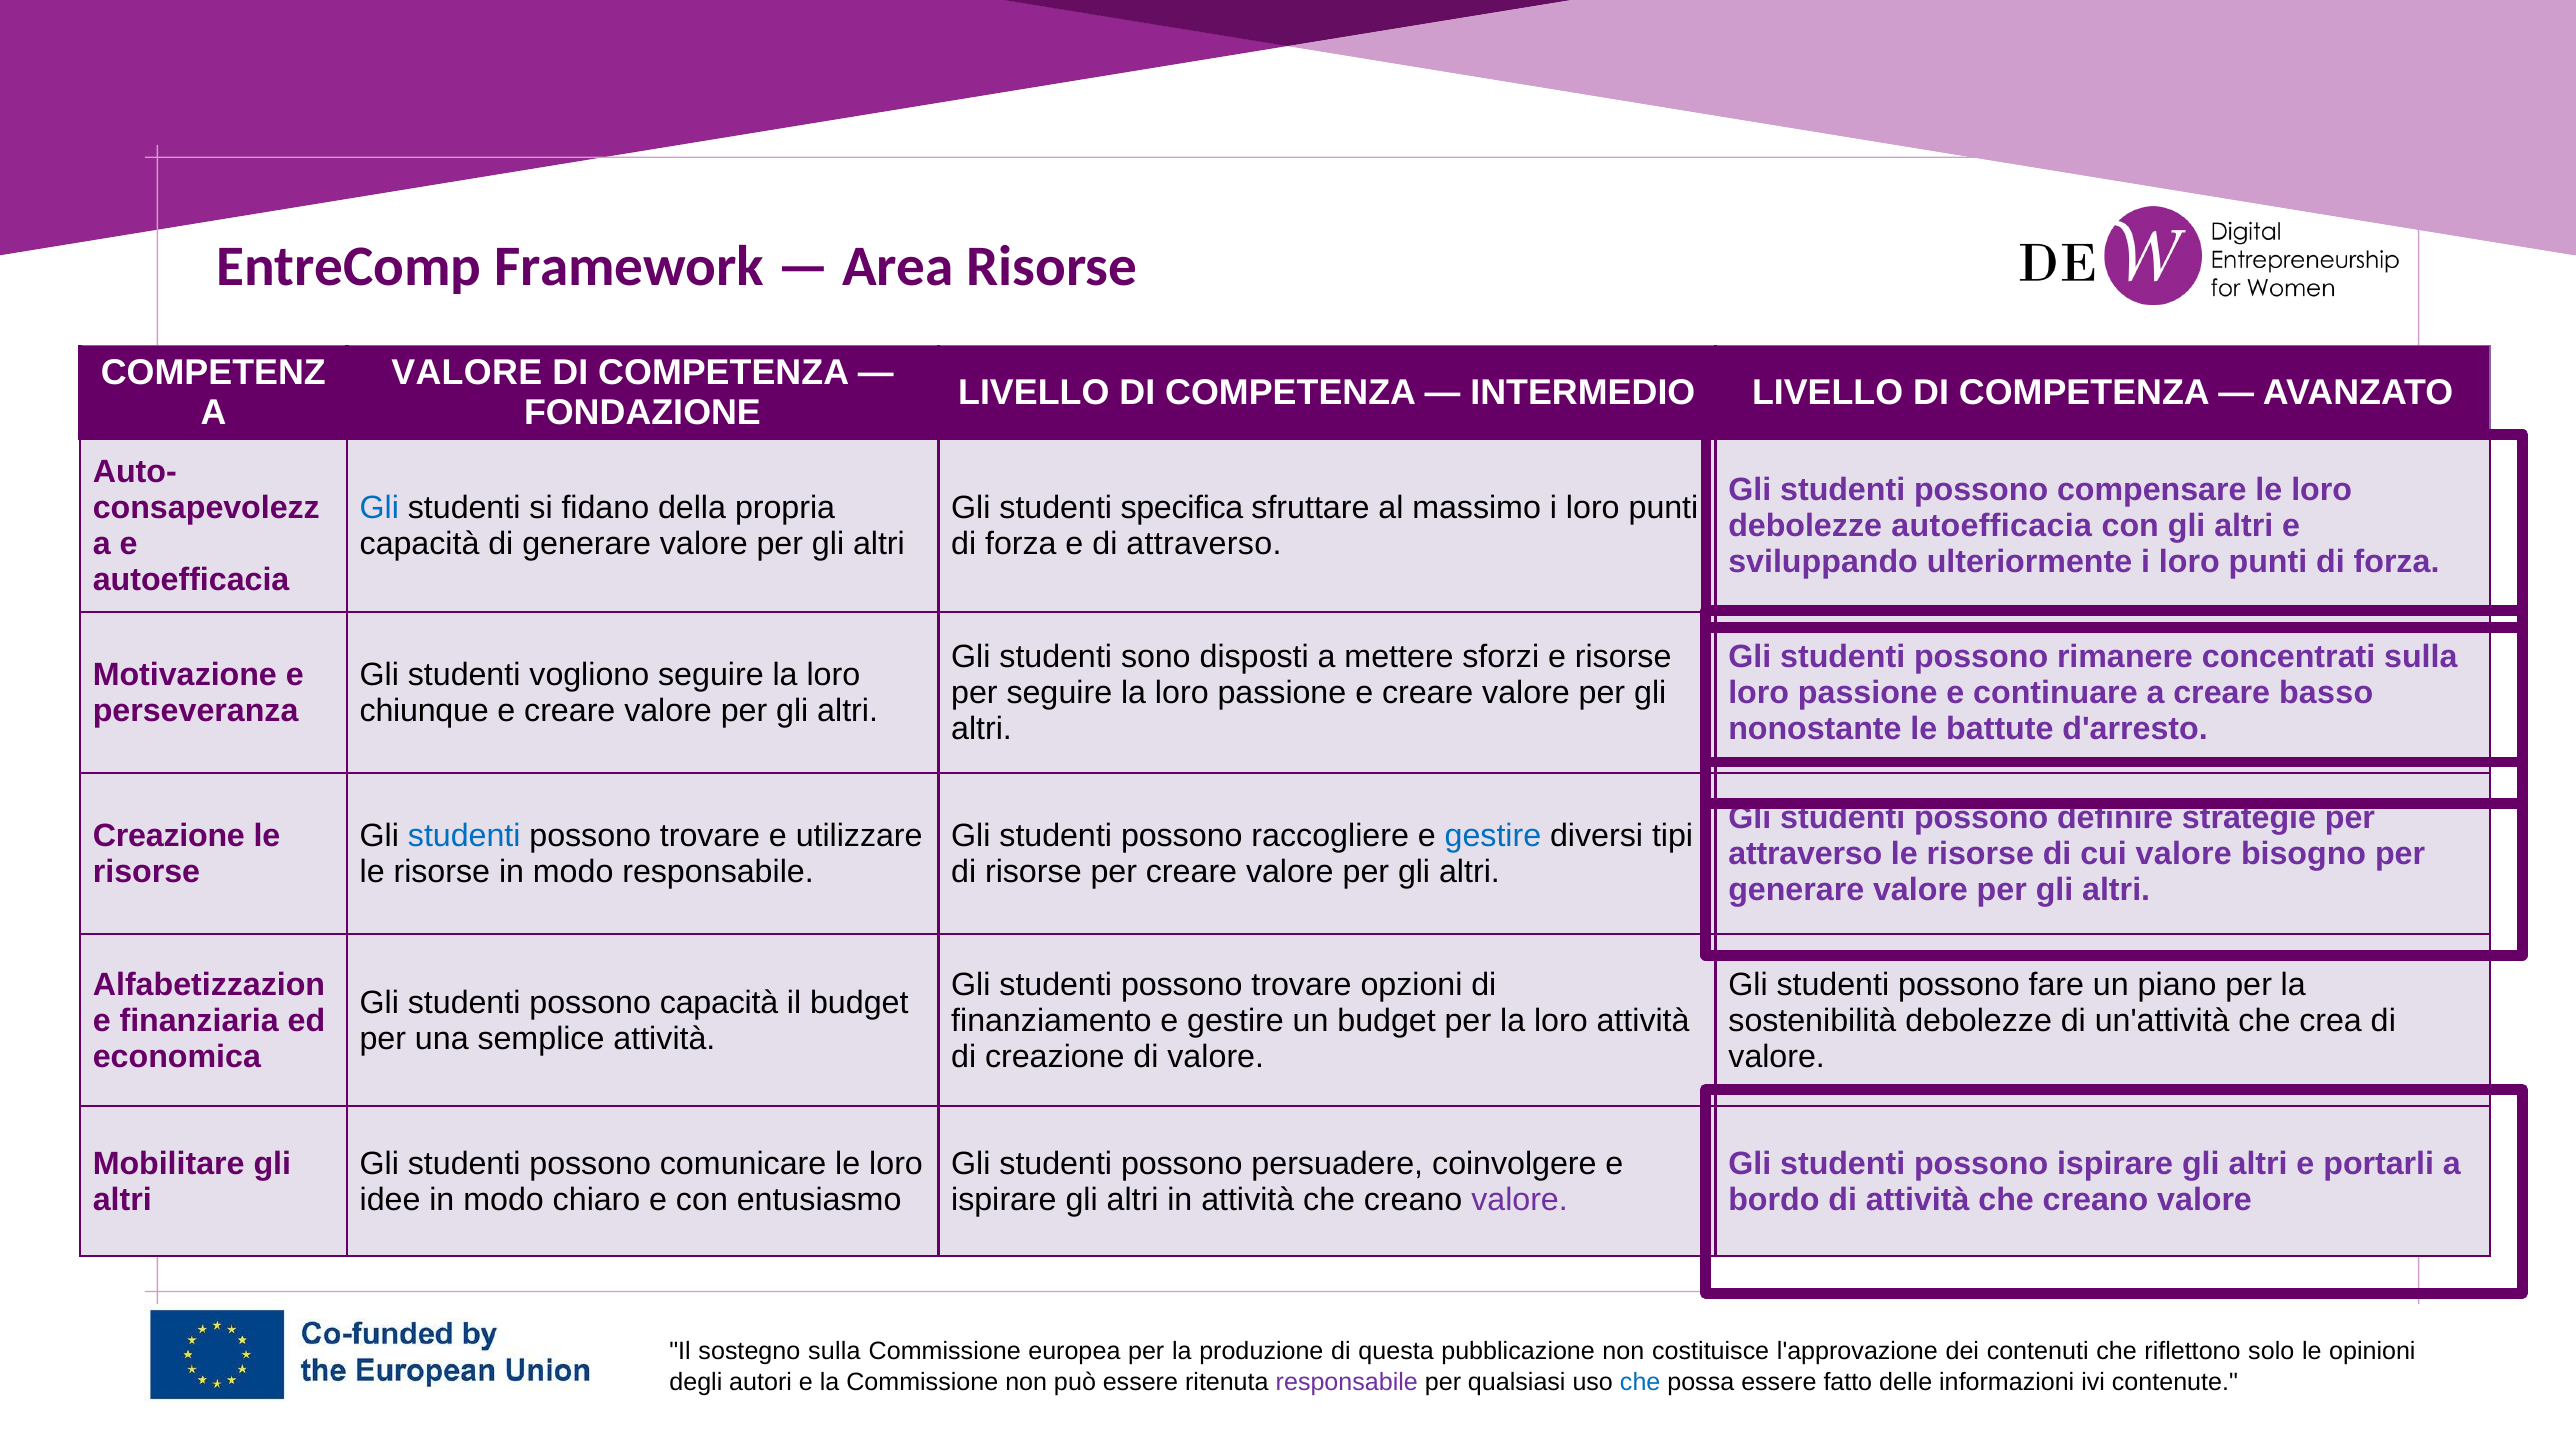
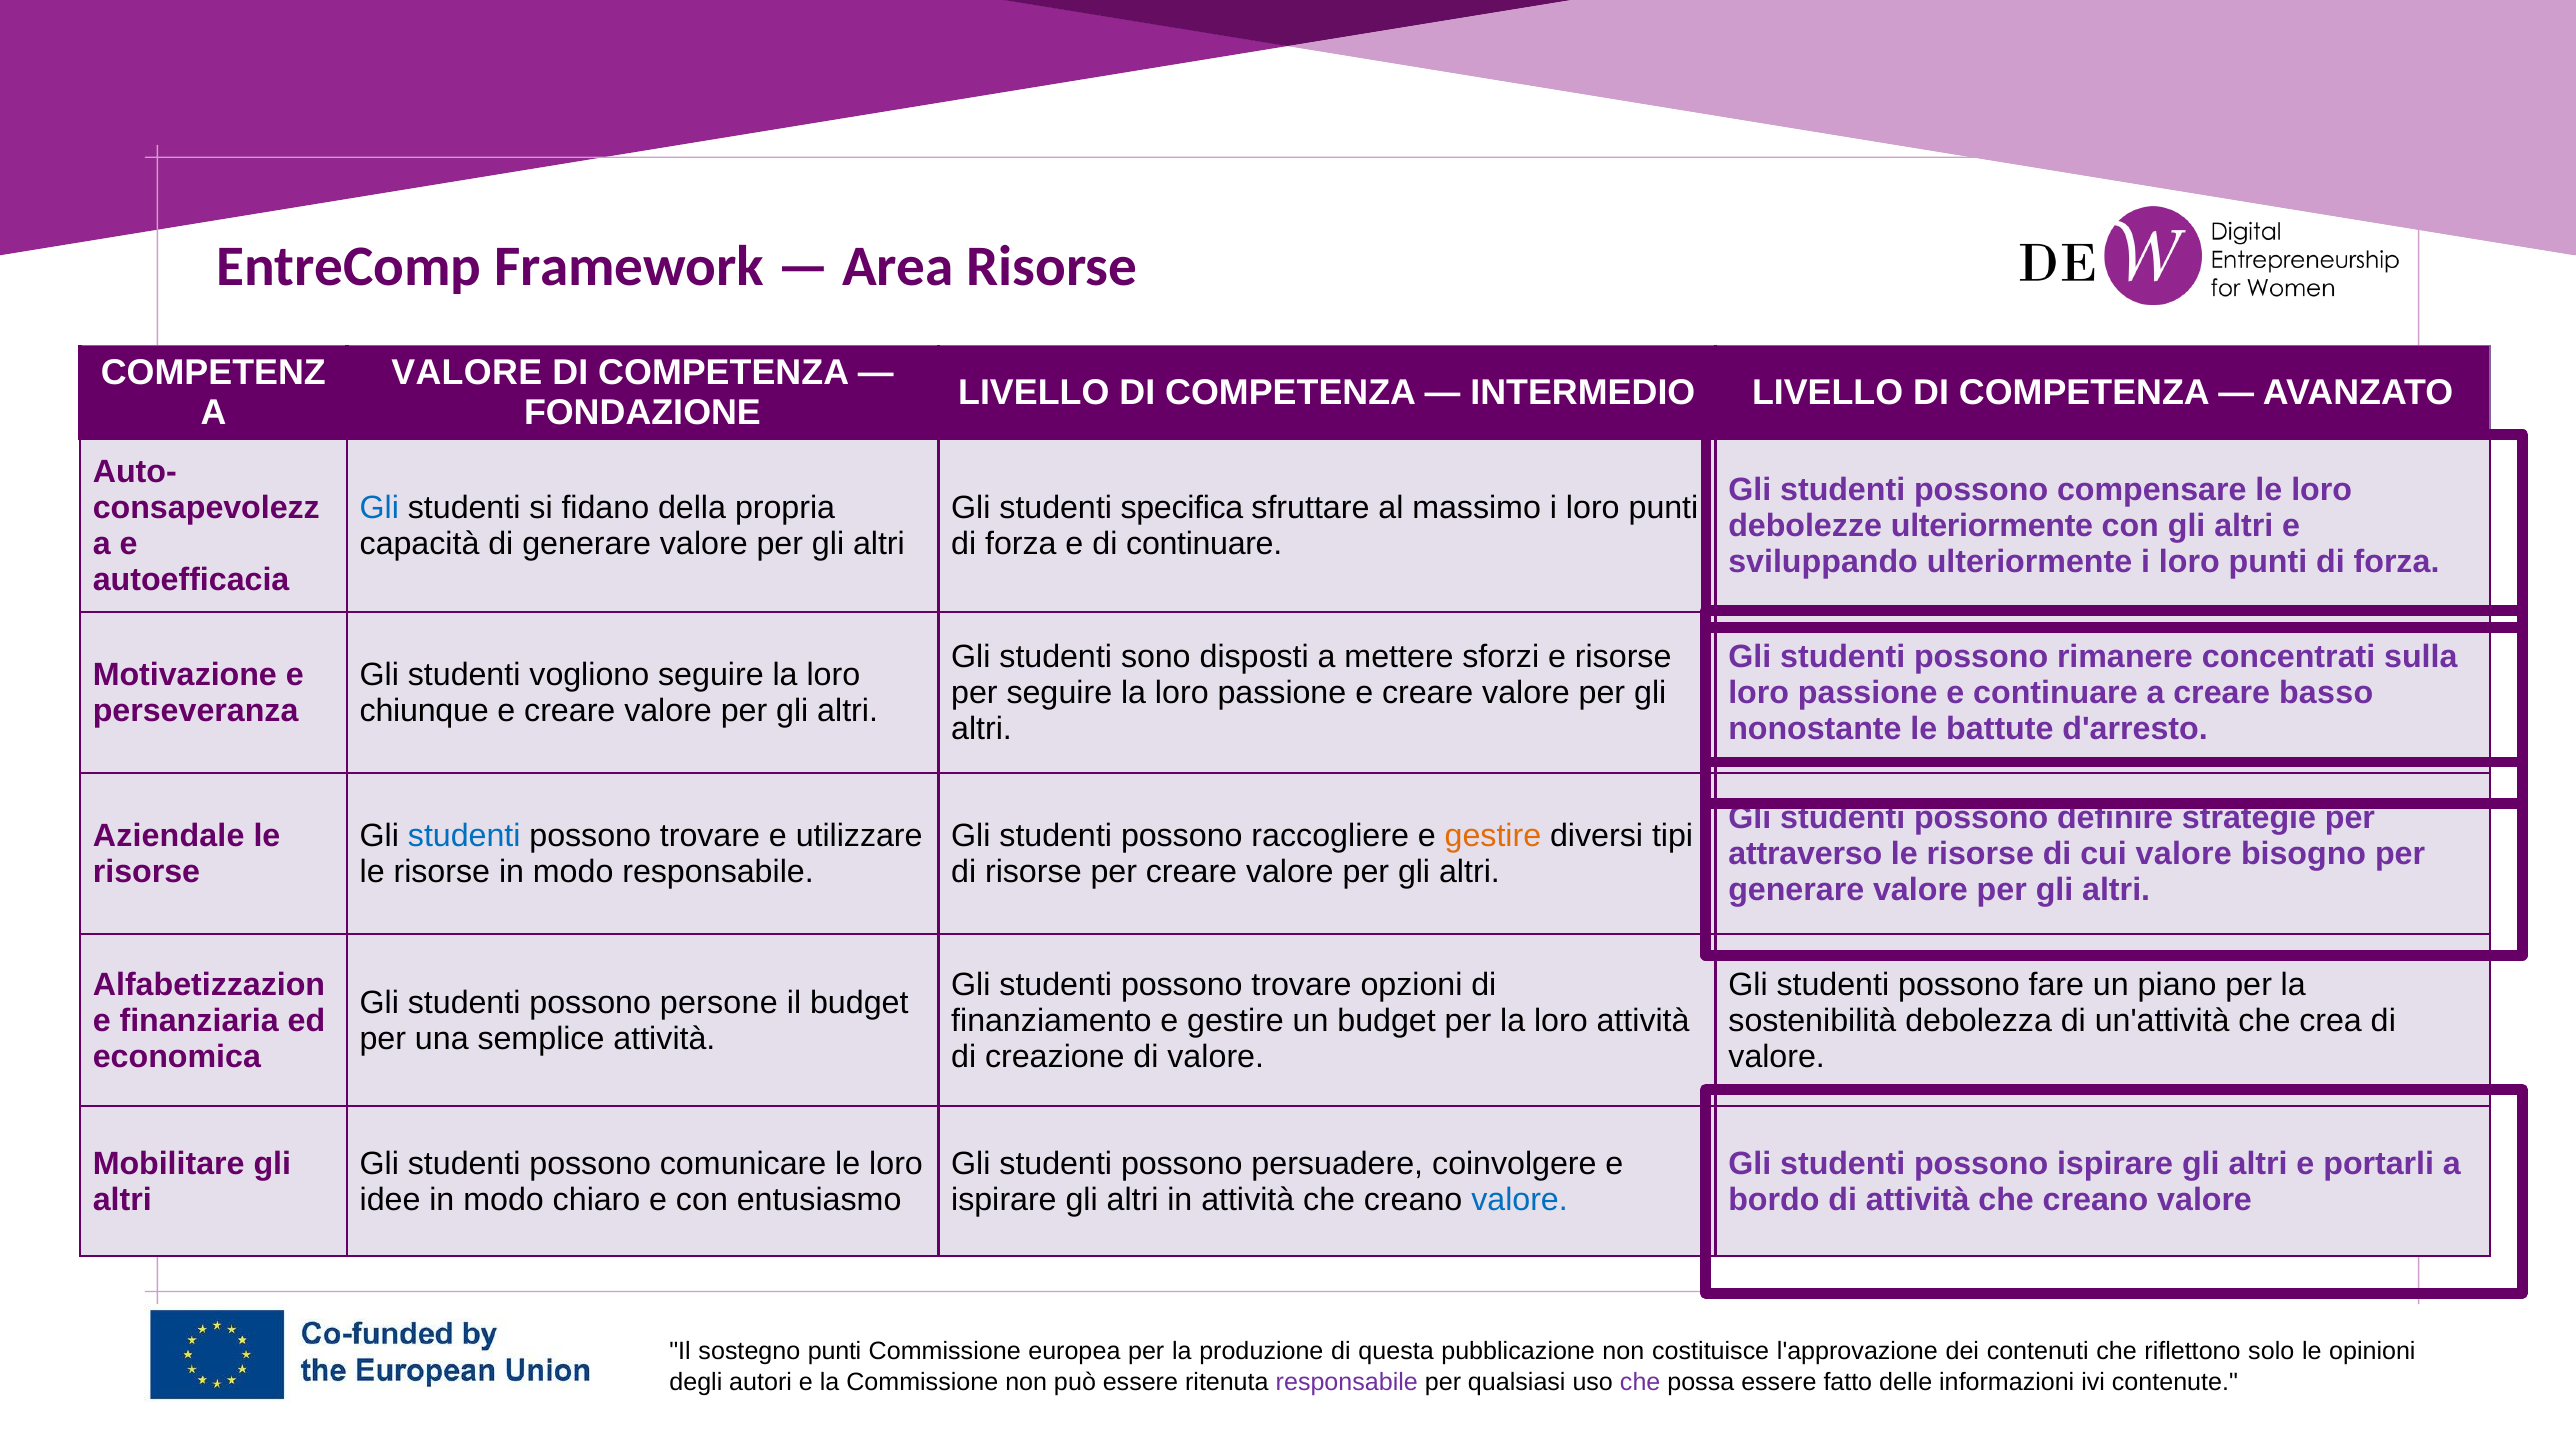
debolezze autoefficacia: autoefficacia -> ulteriormente
di attraverso: attraverso -> continuare
Creazione at (169, 836): Creazione -> Aziendale
gestire at (1493, 836) colour: blue -> orange
possono capacità: capacità -> persone
sostenibilità debolezze: debolezze -> debolezza
valore at (1520, 1200) colour: purple -> blue
sulla at (834, 1351): sulla -> punti
che at (1640, 1383) colour: blue -> purple
